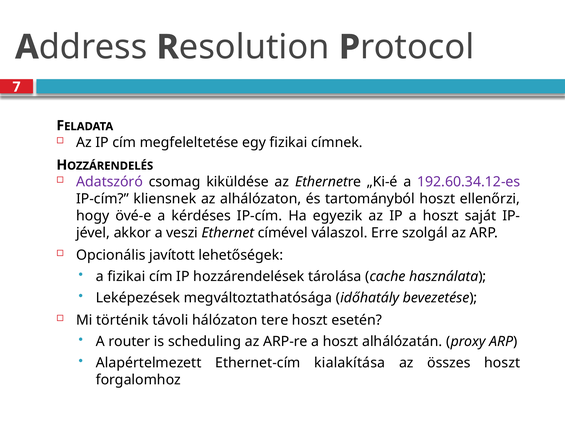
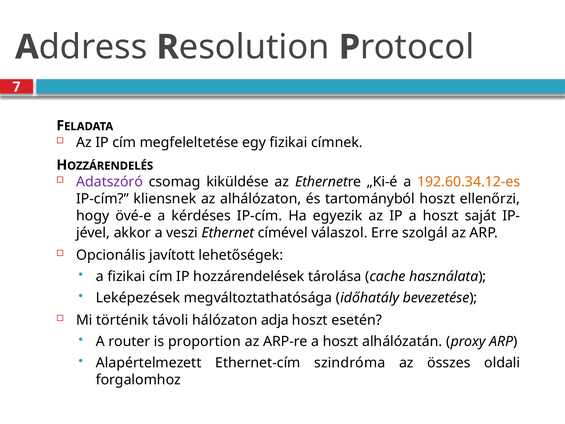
192.60.34.12-es colour: purple -> orange
tere: tere -> adja
scheduling: scheduling -> proportion
kialakítása: kialakítása -> szindróma
összes hoszt: hoszt -> oldali
